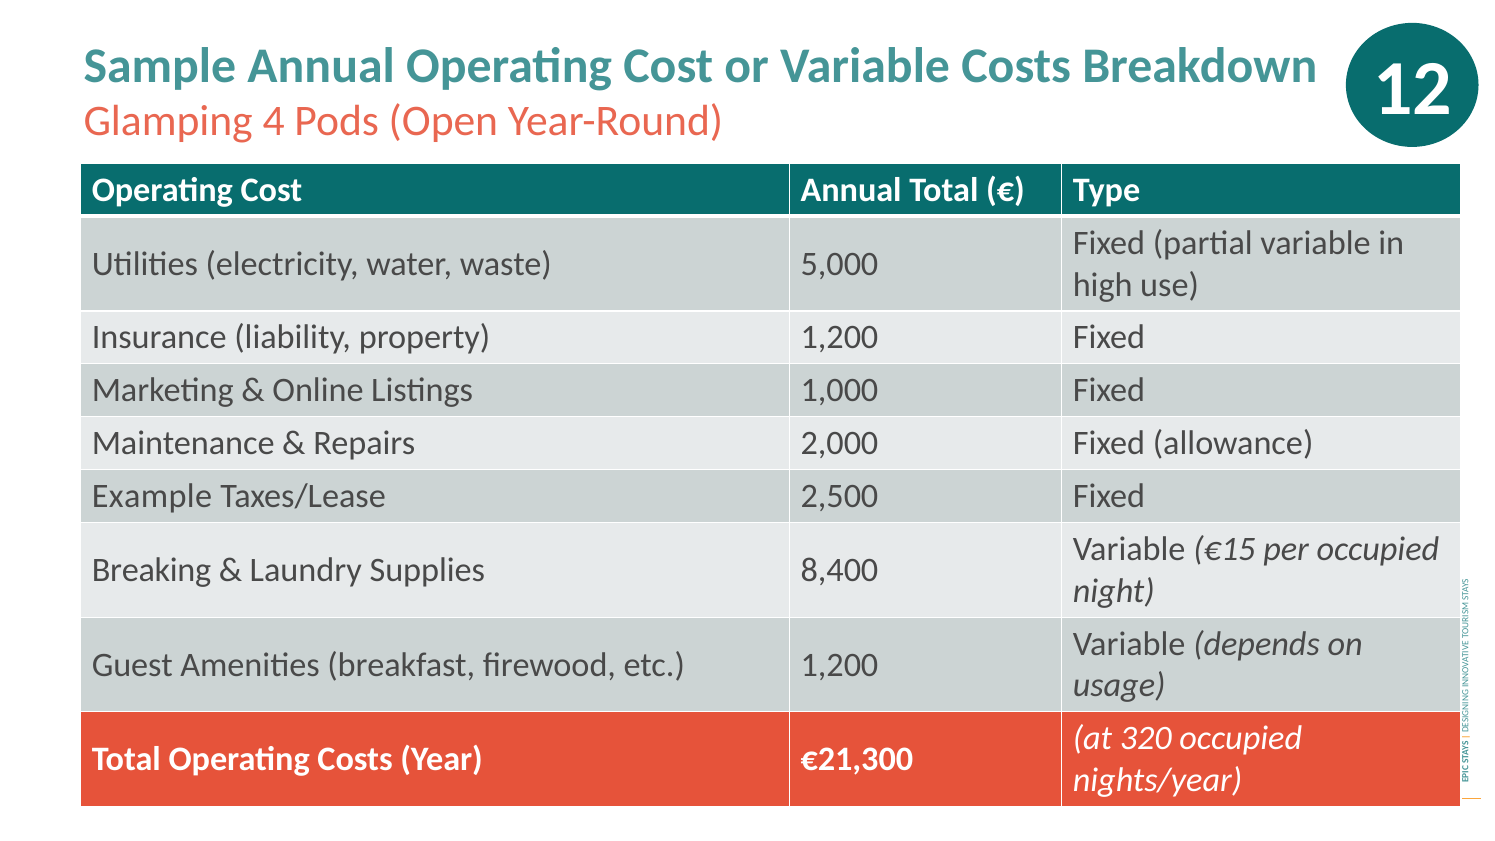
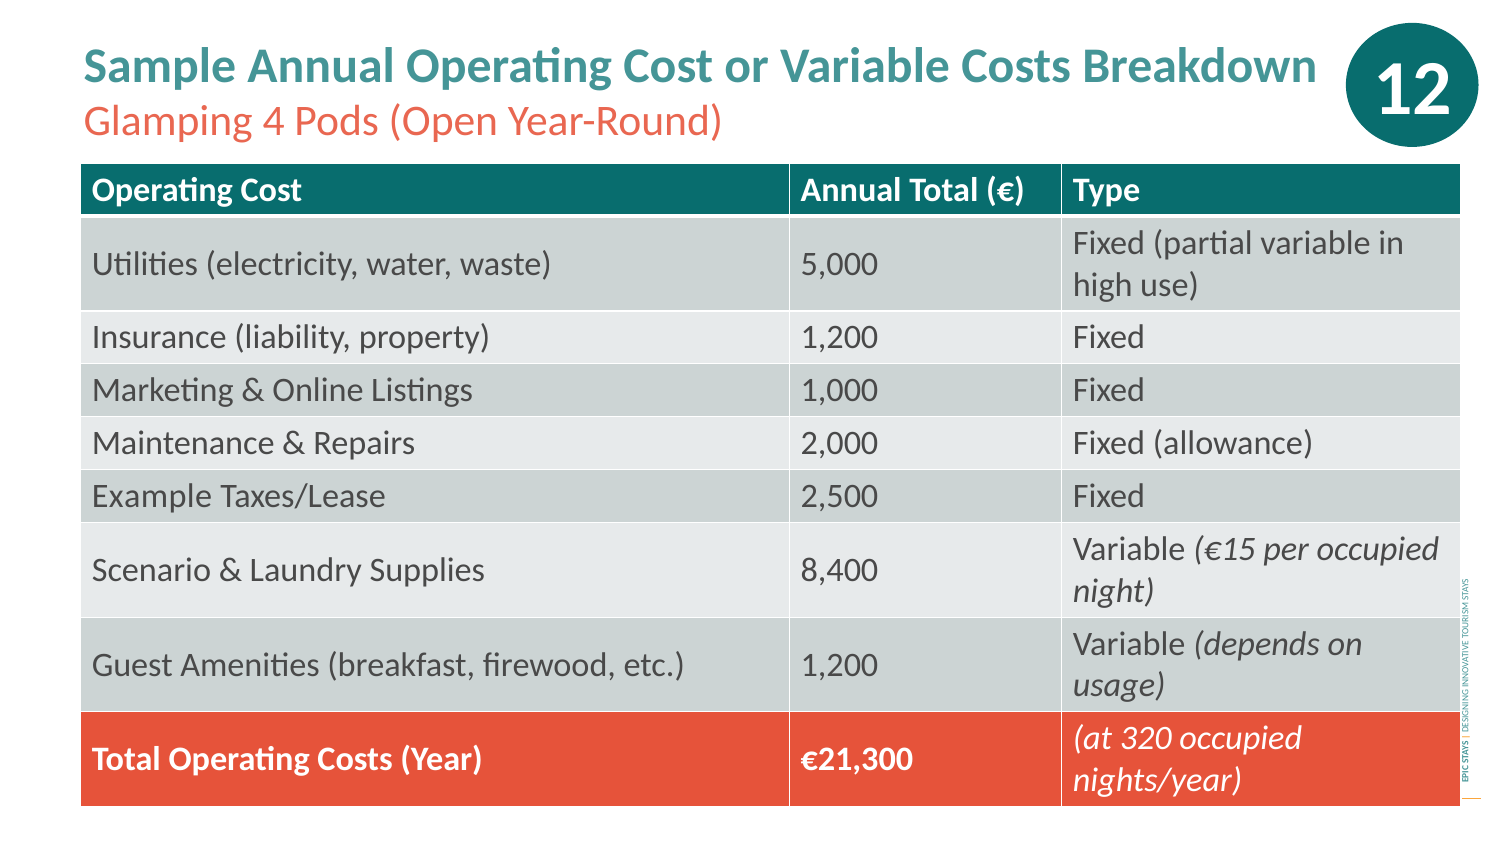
Breaking: Breaking -> Scenario
